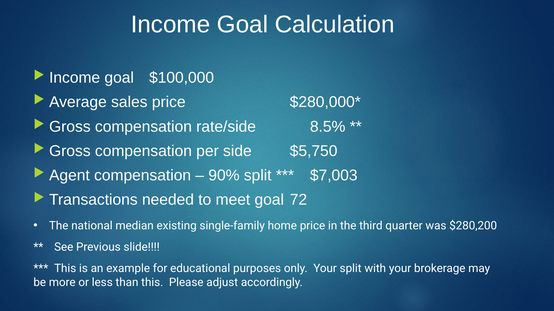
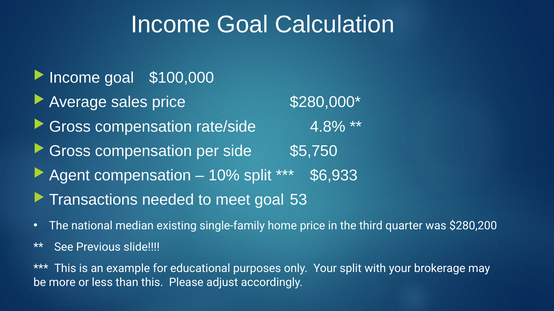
8.5%: 8.5% -> 4.8%
90%: 90% -> 10%
$7,003: $7,003 -> $6,933
72: 72 -> 53
